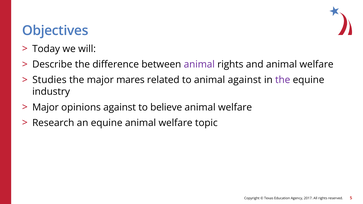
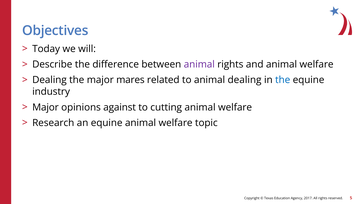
Studies at (49, 80): Studies -> Dealing
animal against: against -> dealing
the at (283, 80) colour: purple -> blue
believe: believe -> cutting
